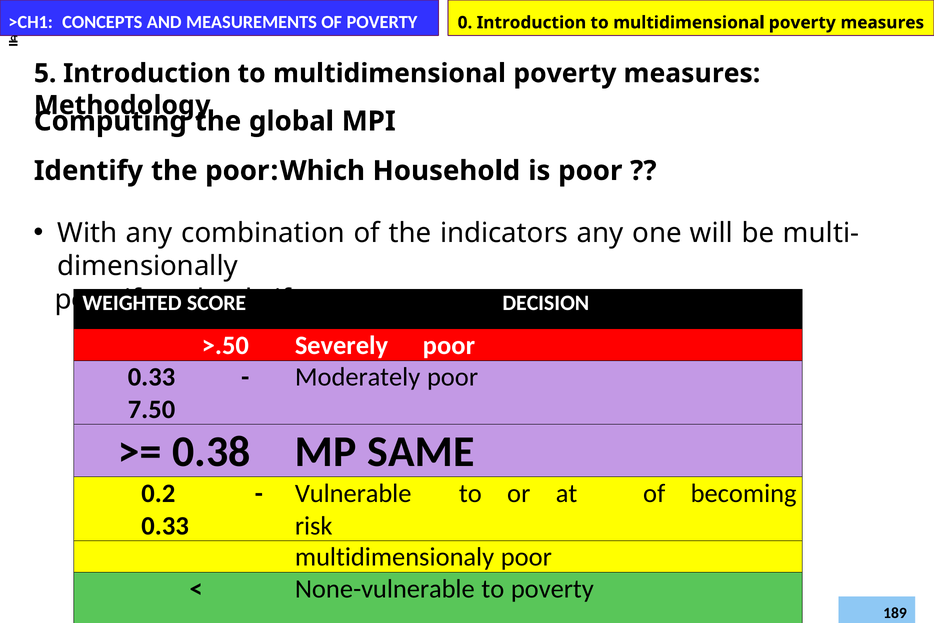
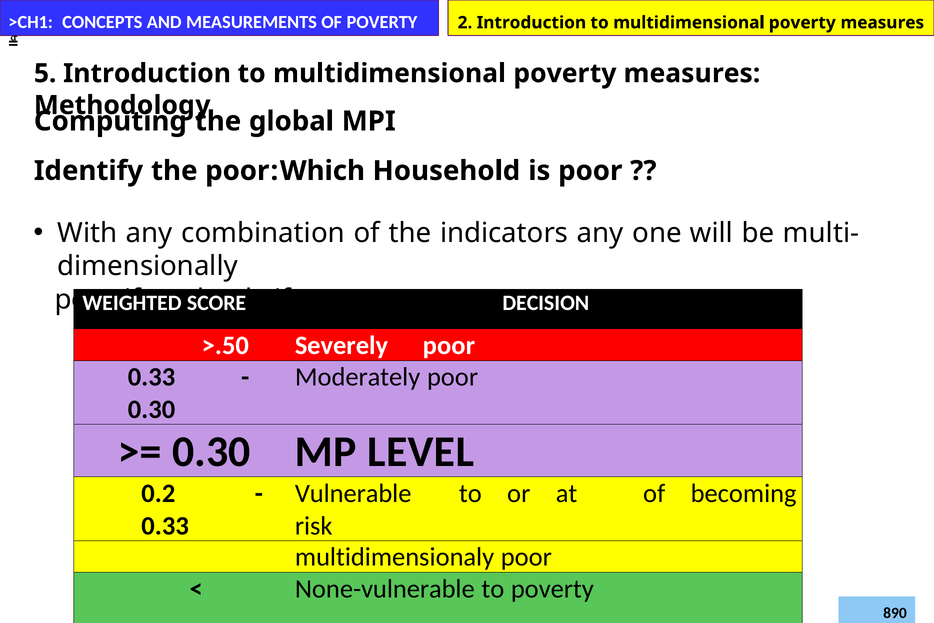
0: 0 -> 2
7.50 at (151, 410): 7.50 -> 0.30
0.38 at (211, 451): 0.38 -> 0.30
SAME: SAME -> LEVEL
189: 189 -> 890
